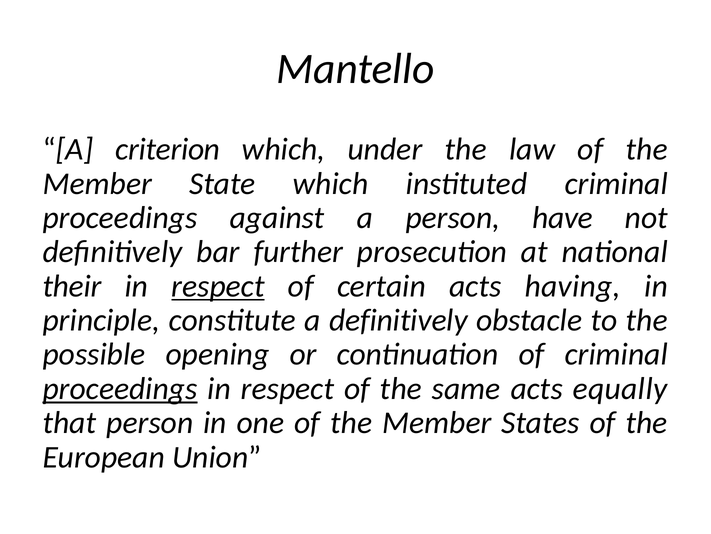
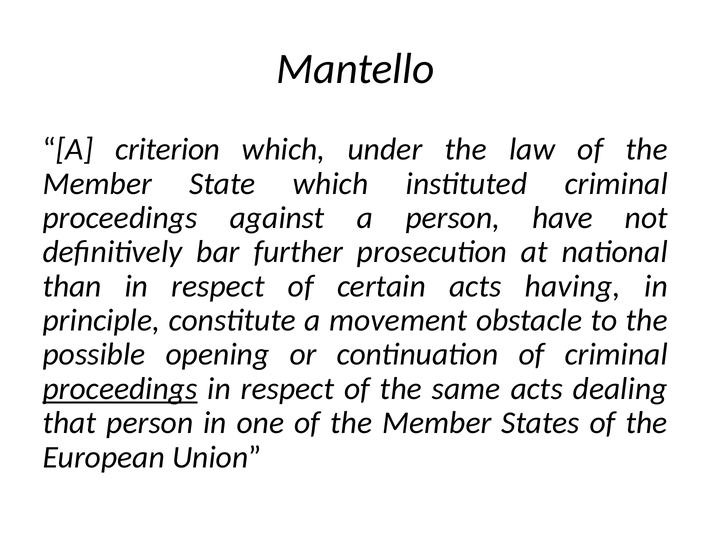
their: their -> than
respect at (218, 286) underline: present -> none
a definitively: definitively -> movement
equally: equally -> dealing
